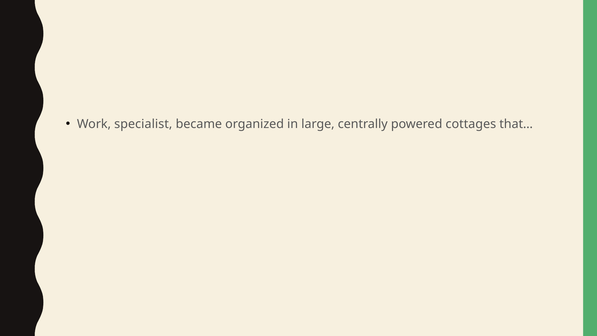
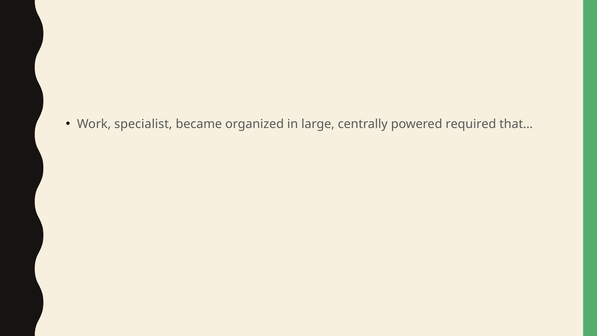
cottages: cottages -> required
